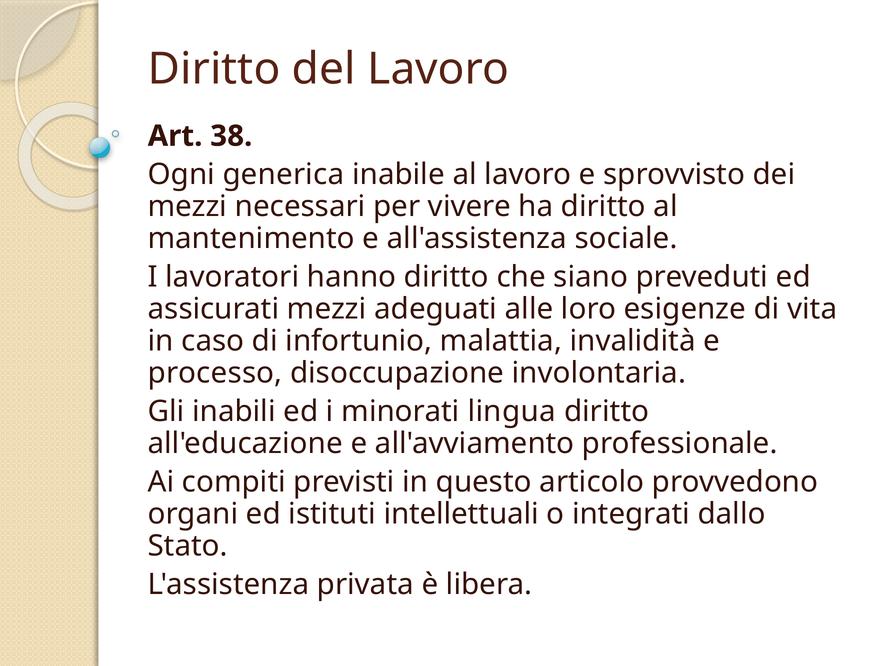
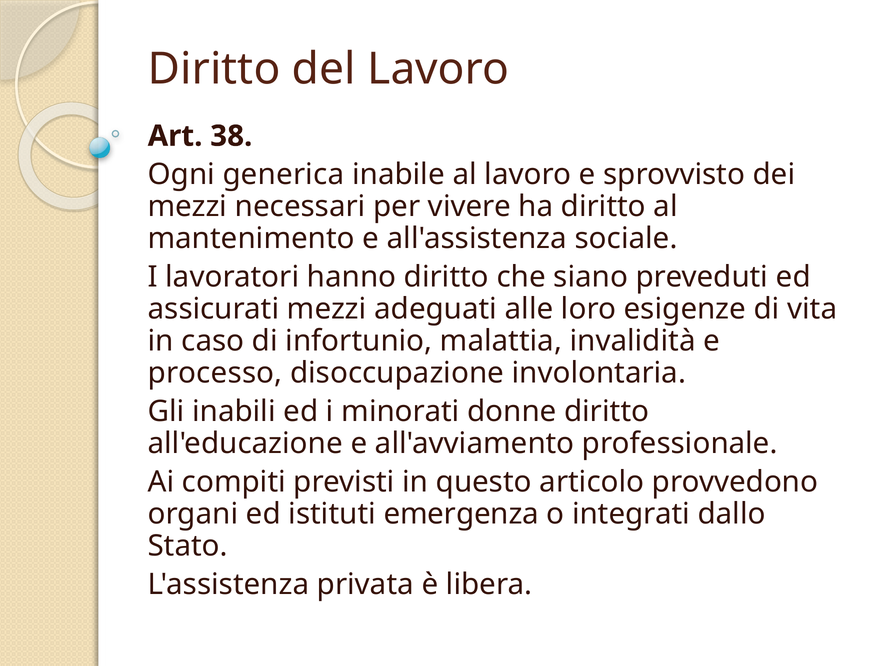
lingua: lingua -> donne
intellettuali: intellettuali -> emergenza
